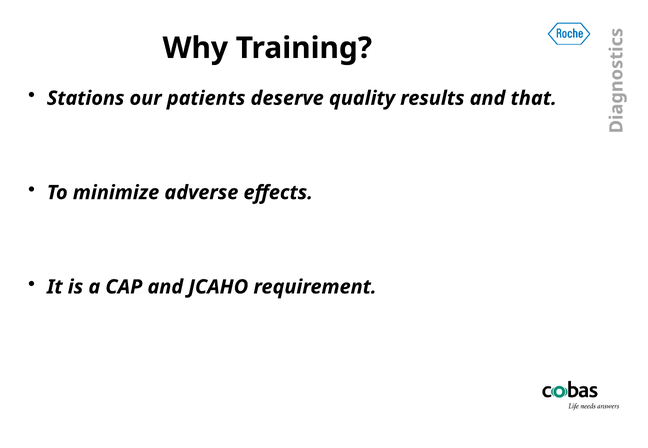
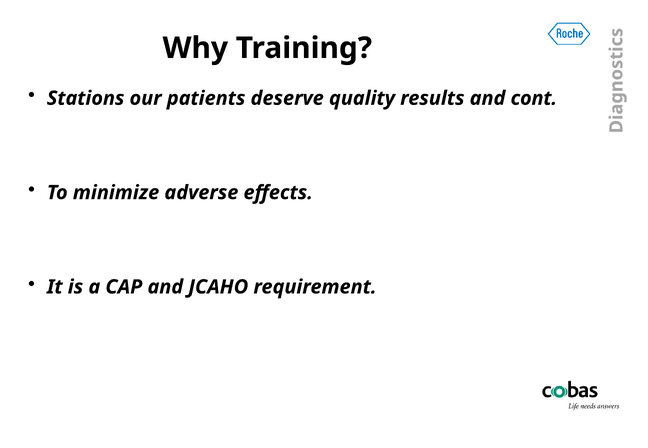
that: that -> cont
